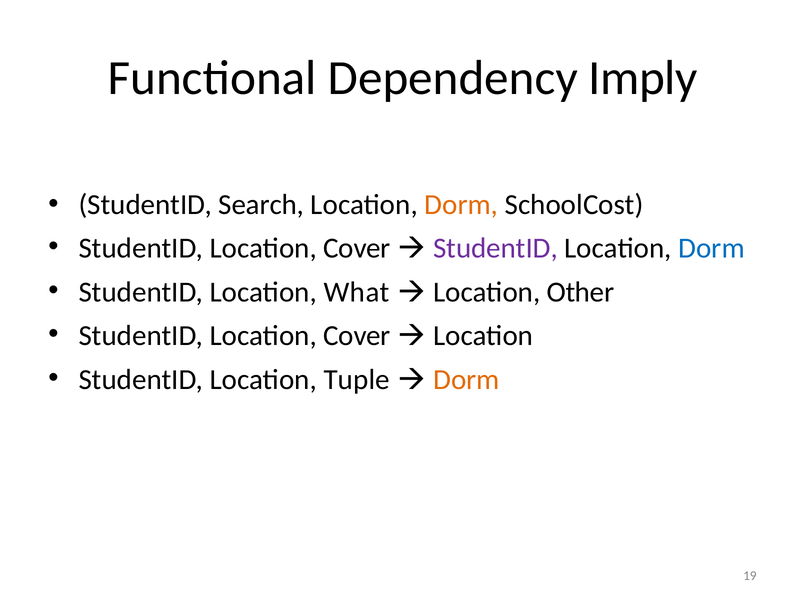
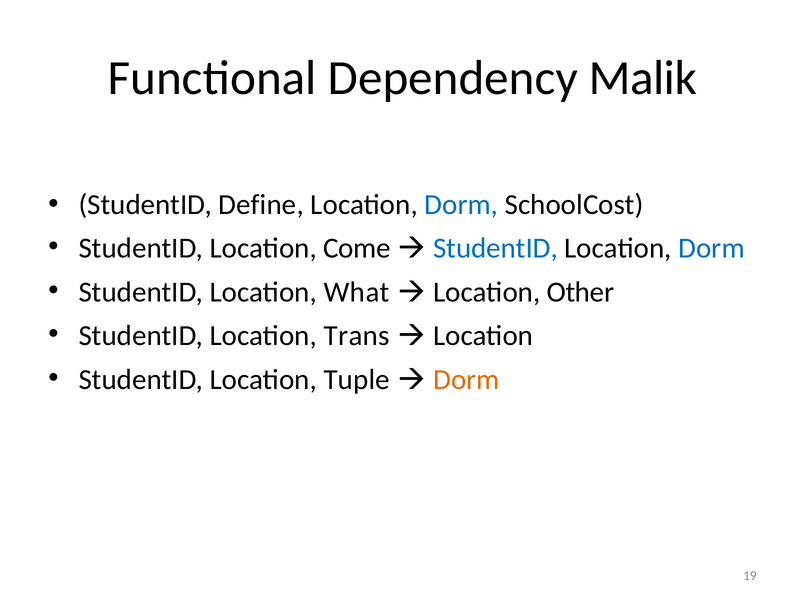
Imply: Imply -> Malik
Search: Search -> Define
Dorm at (461, 205) colour: orange -> blue
Cover at (357, 248): Cover -> Come
StudentID at (495, 248) colour: purple -> blue
Cover at (357, 336): Cover -> Trans
